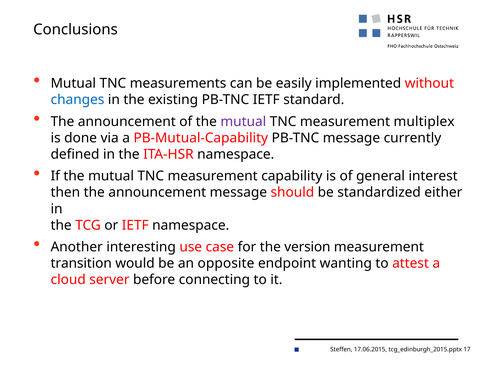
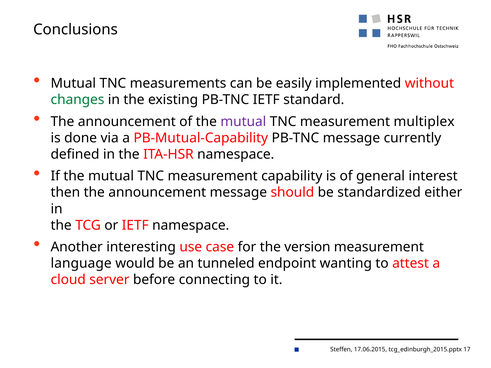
changes colour: blue -> green
transition: transition -> language
opposite: opposite -> tunneled
